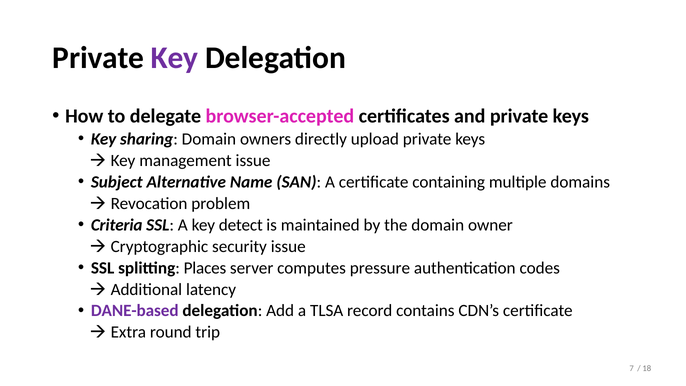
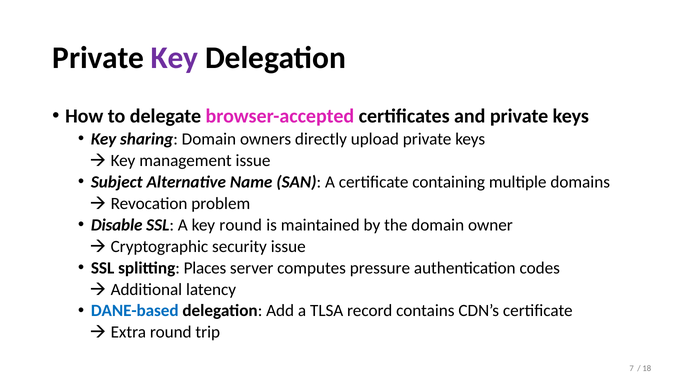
Criteria: Criteria -> Disable
key detect: detect -> round
DANE-based colour: purple -> blue
